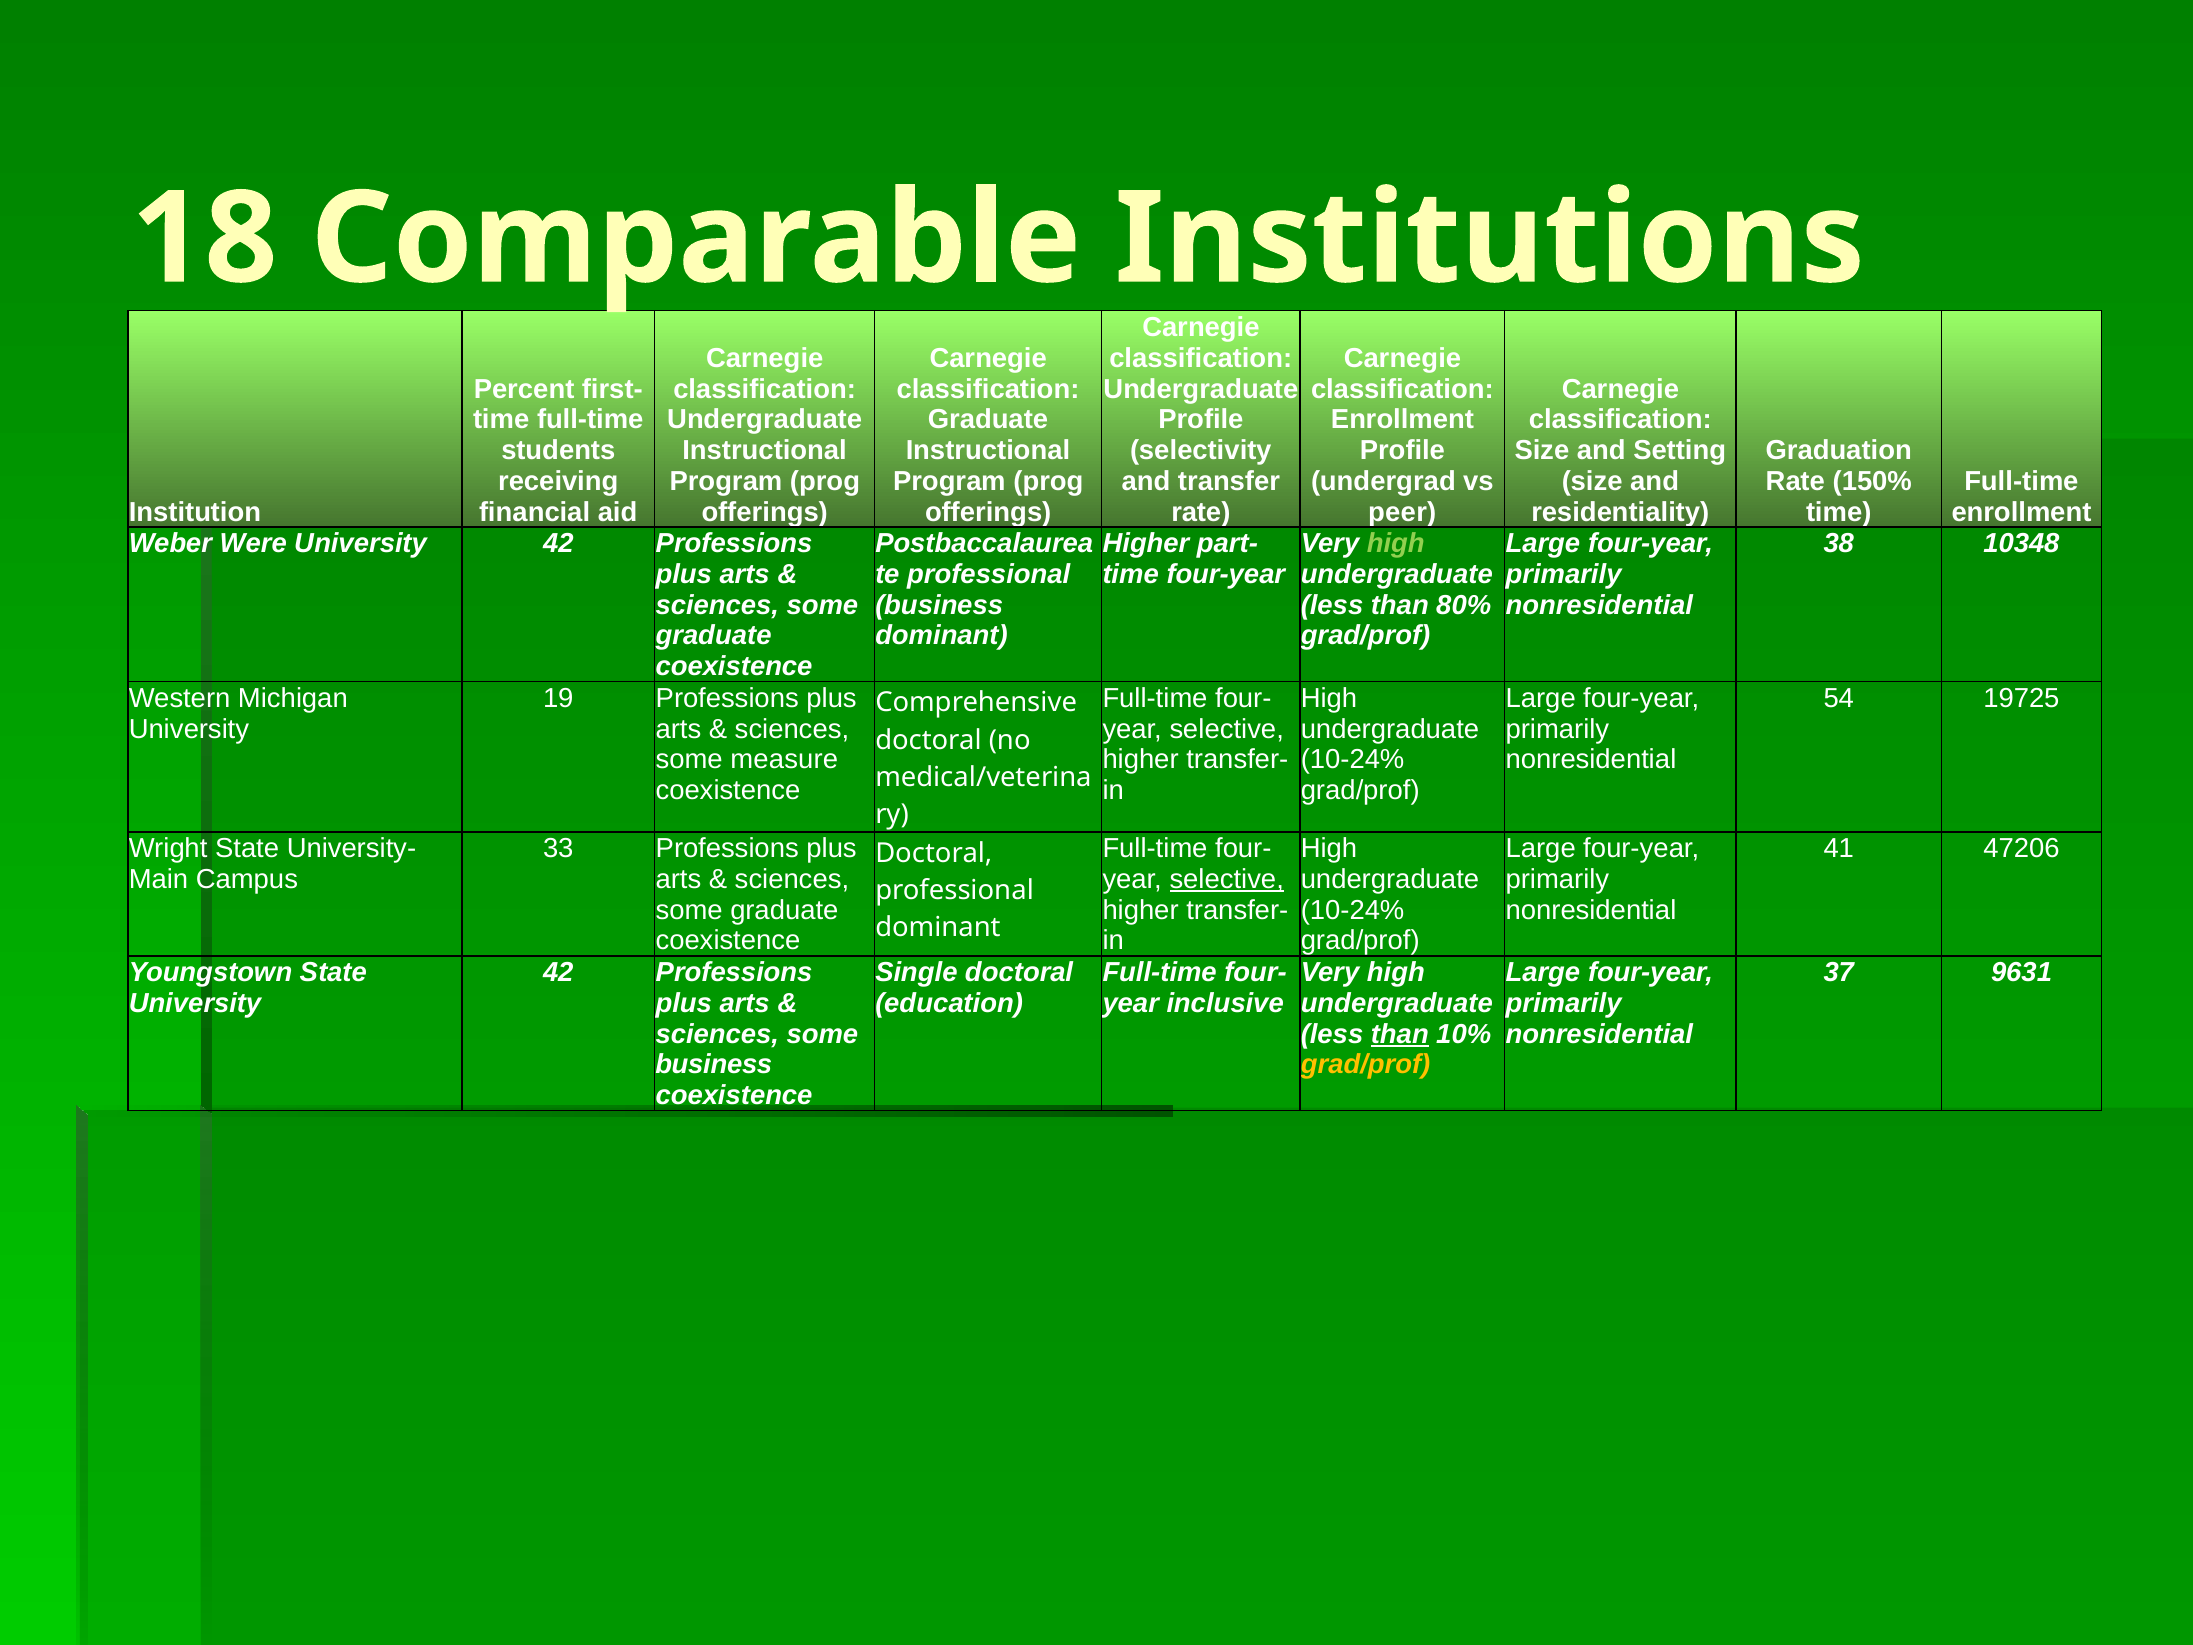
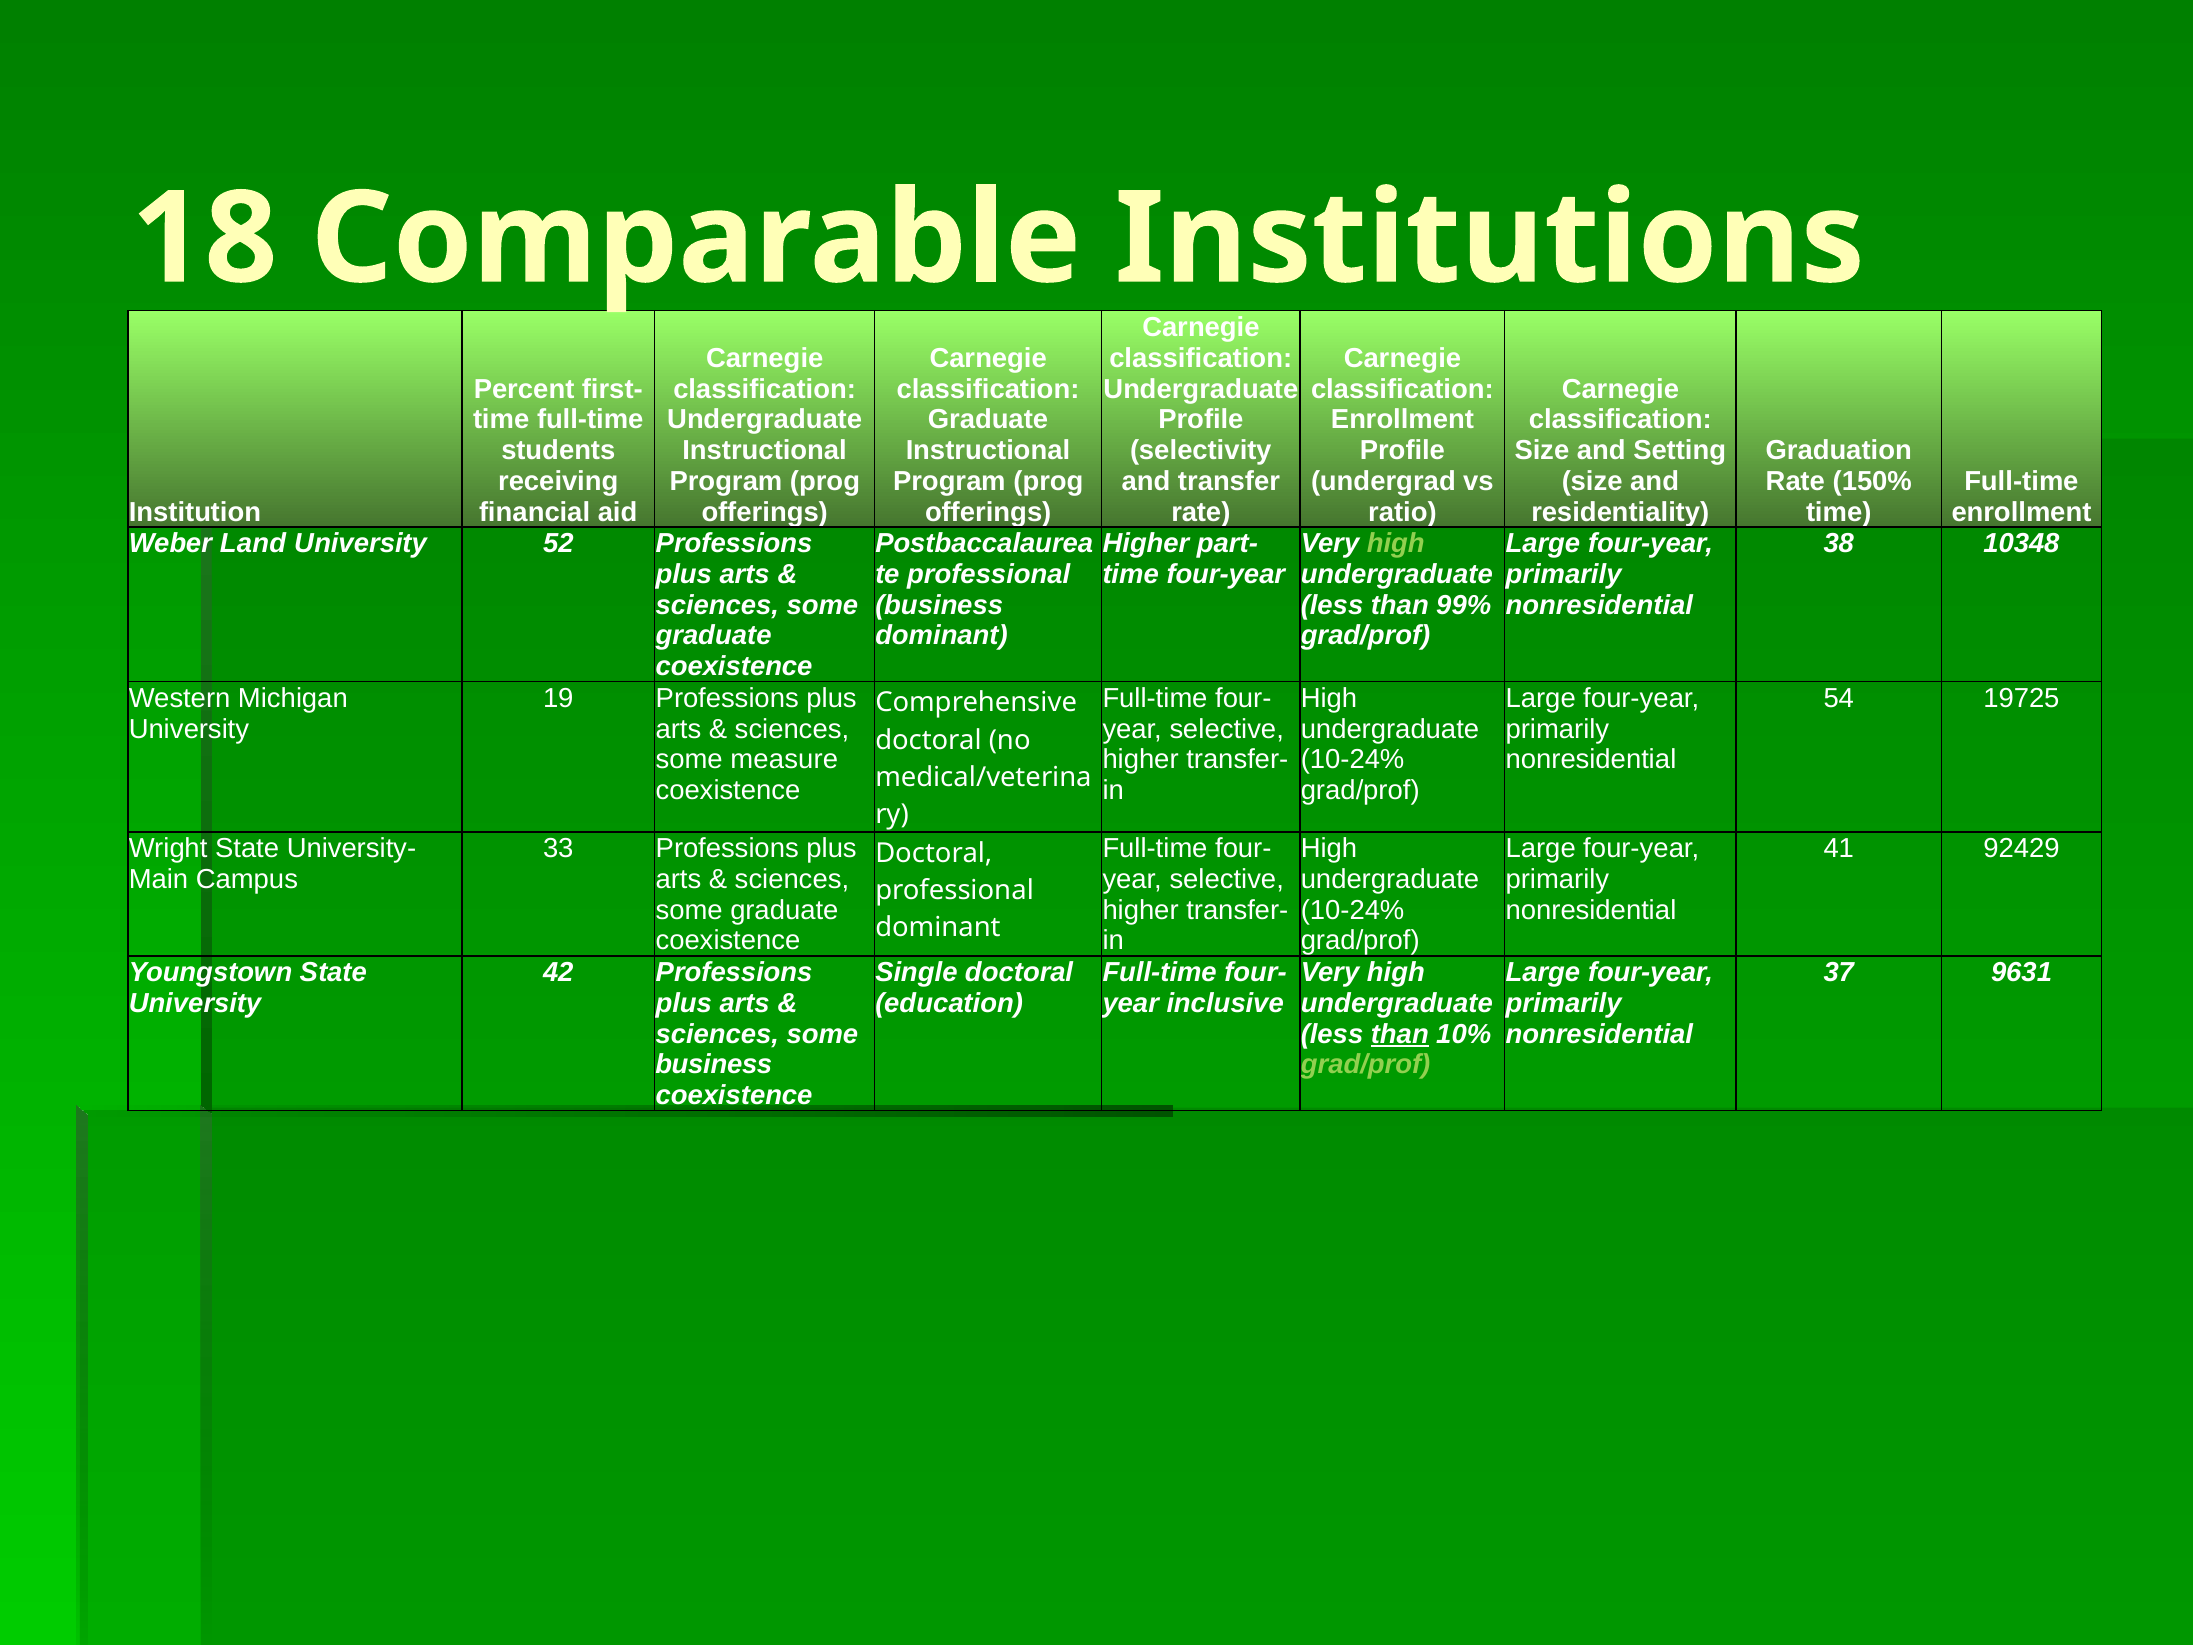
peer: peer -> ratio
Were: Were -> Land
42 at (558, 544): 42 -> 52
80%: 80% -> 99%
47206: 47206 -> 92429
selective at (1227, 879) underline: present -> none
grad/prof at (1366, 1065) colour: yellow -> light green
